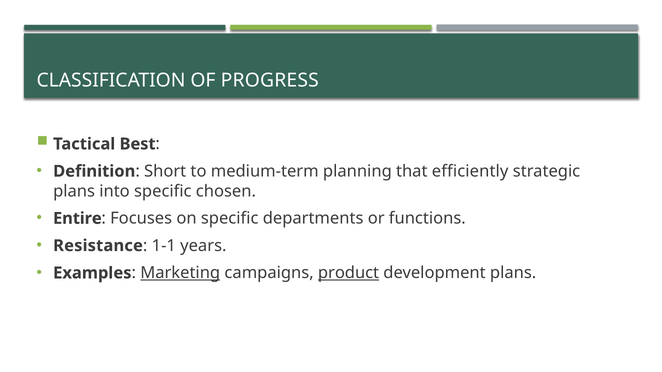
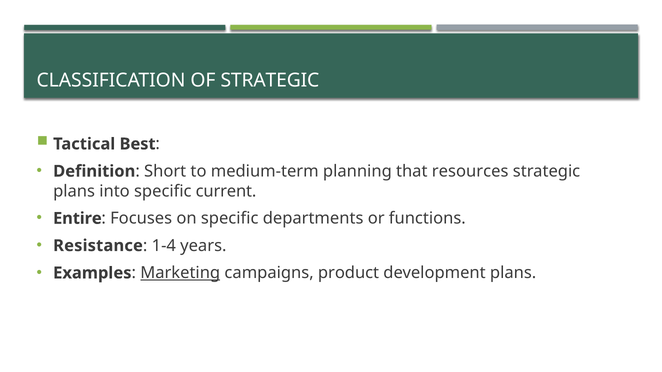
OF PROGRESS: PROGRESS -> STRATEGIC
efficiently: efficiently -> resources
chosen: chosen -> current
1-1: 1-1 -> 1-4
product underline: present -> none
